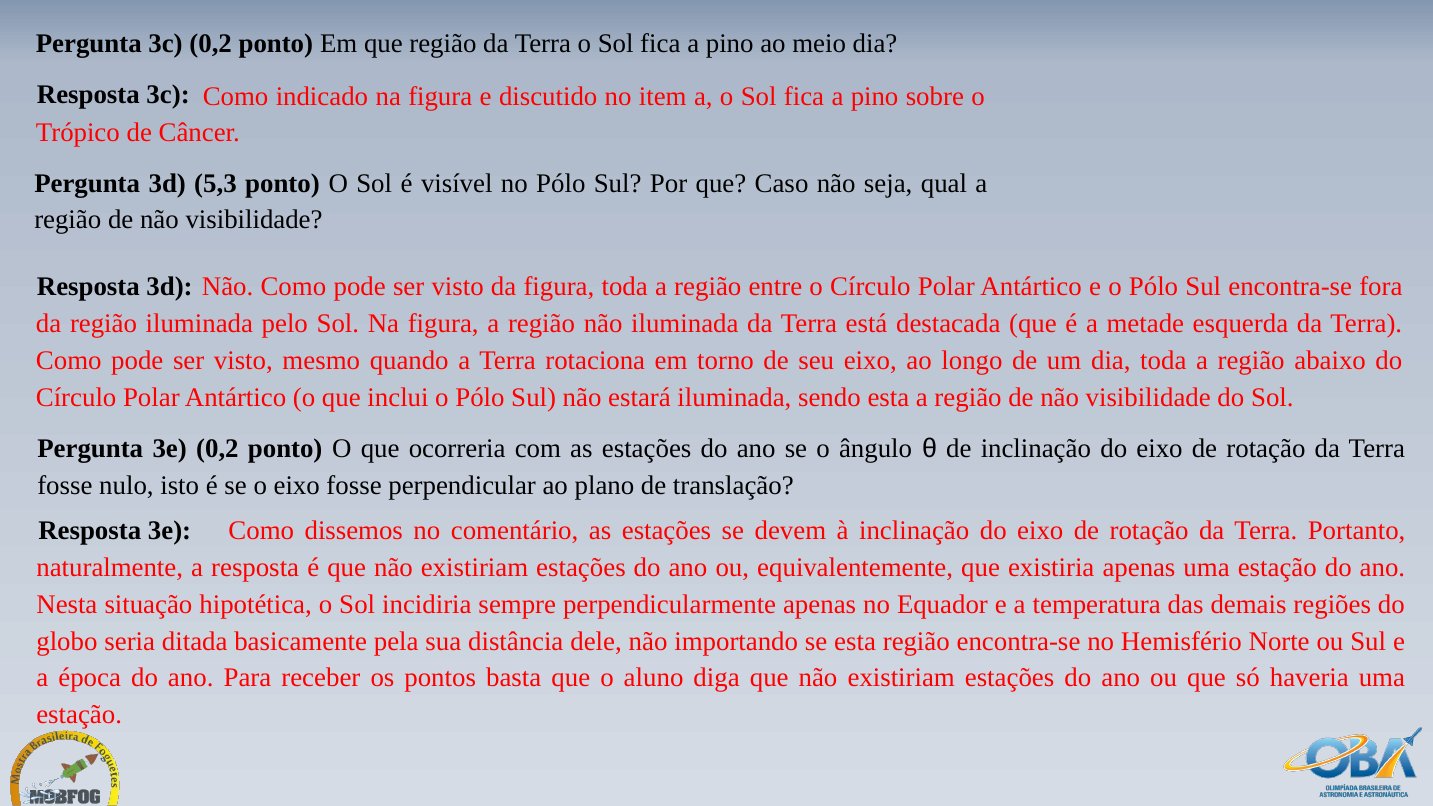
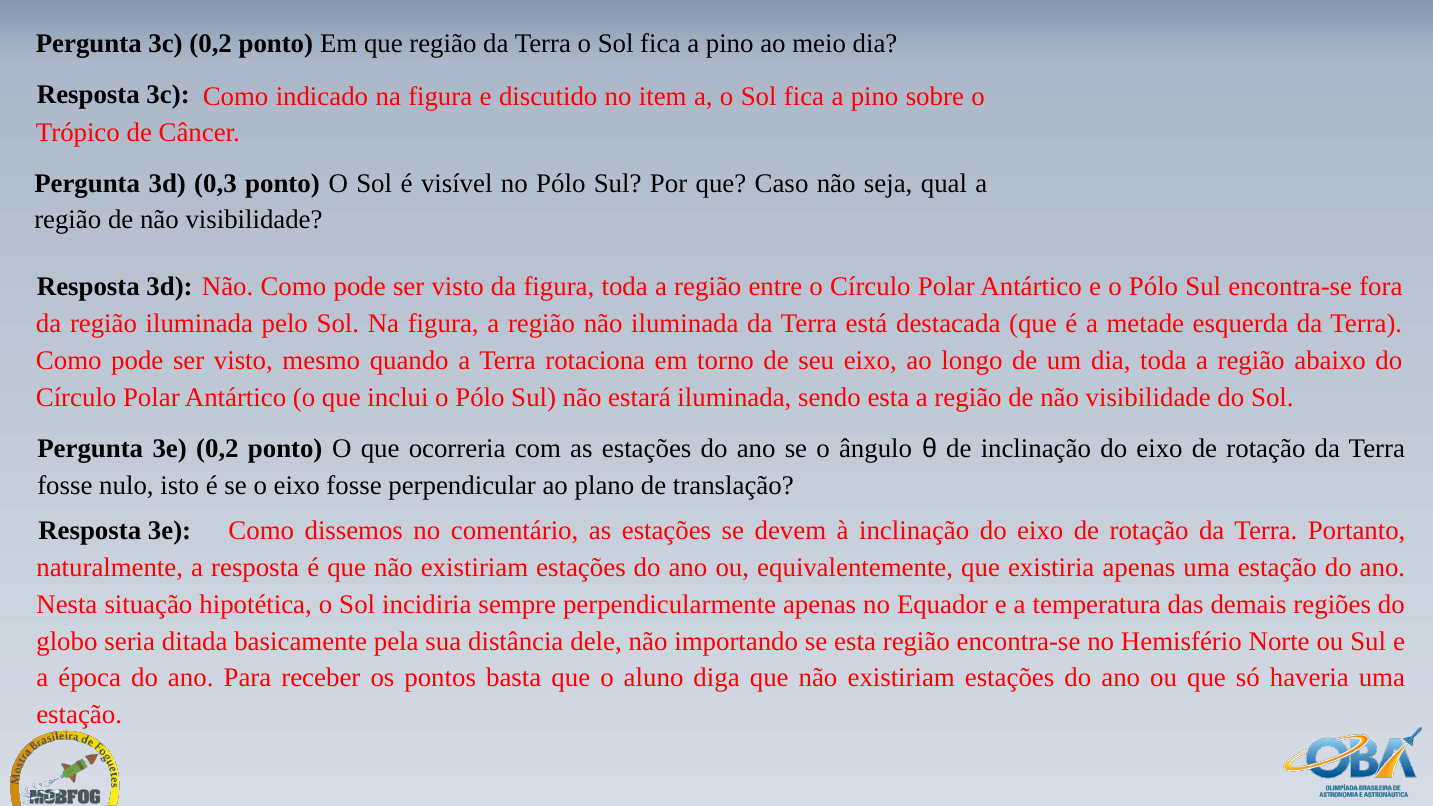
5,3: 5,3 -> 0,3
